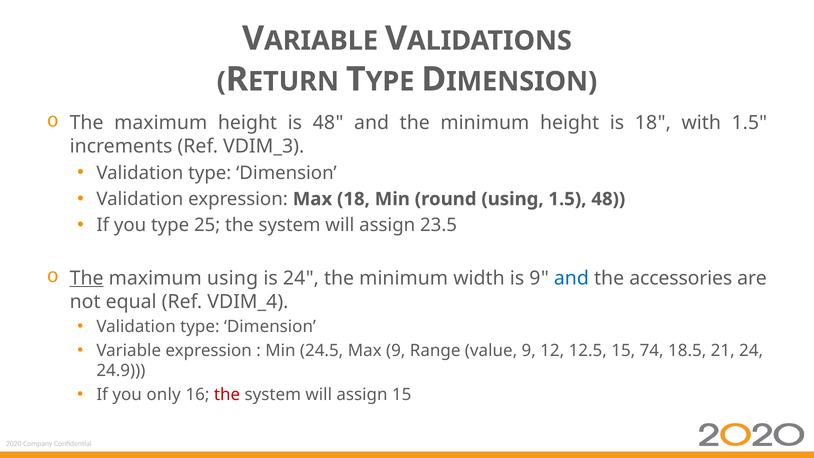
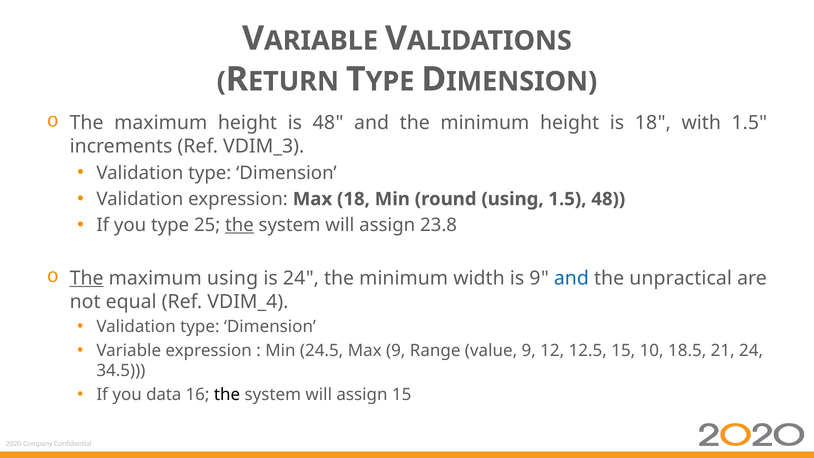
the at (239, 225) underline: none -> present
23.5: 23.5 -> 23.8
accessories: accessories -> unpractical
74: 74 -> 10
24.9: 24.9 -> 34.5
only: only -> data
the at (227, 395) colour: red -> black
